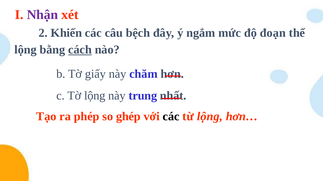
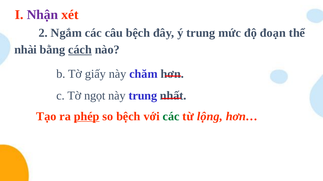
Khiến: Khiến -> Ngắm
ý ngắm: ngắm -> trung
lộng at (25, 50): lộng -> nhài
Tờ lộng: lộng -> ngọt
phép underline: none -> present
so ghép: ghép -> bệch
các at (171, 117) colour: black -> green
